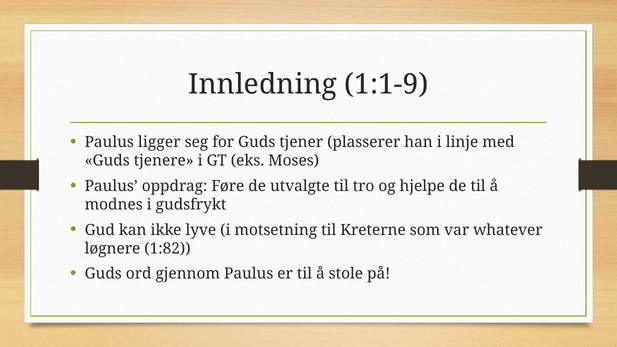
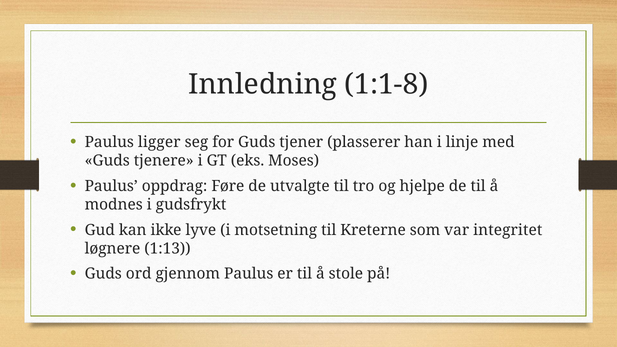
1:1-9: 1:1-9 -> 1:1-8
whatever: whatever -> integritet
1:82: 1:82 -> 1:13
